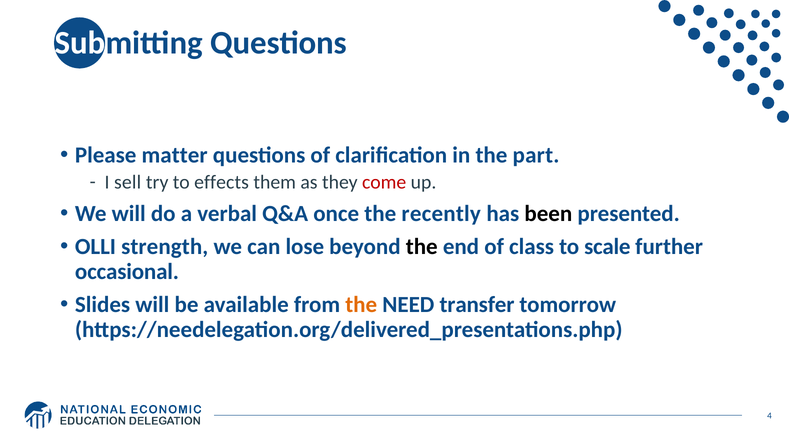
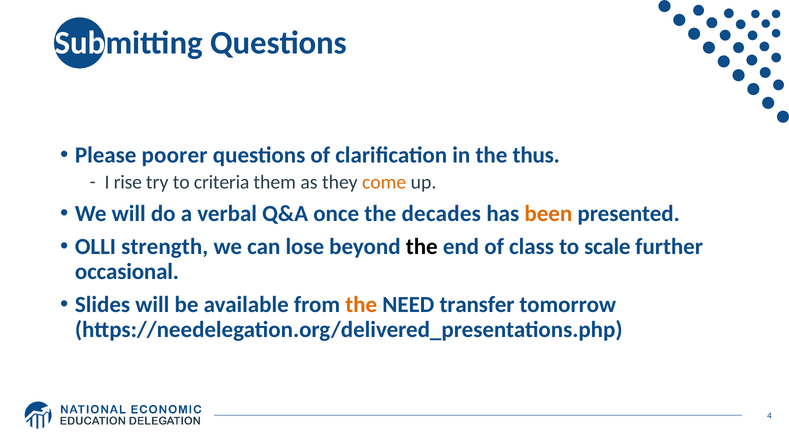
matter: matter -> poorer
part: part -> thus
sell: sell -> rise
effects: effects -> criteria
come colour: red -> orange
recently: recently -> decades
been colour: black -> orange
